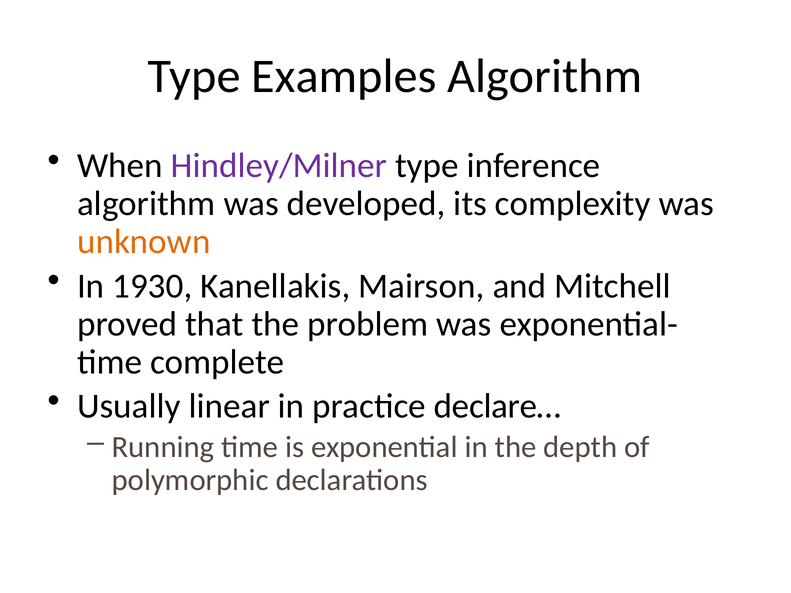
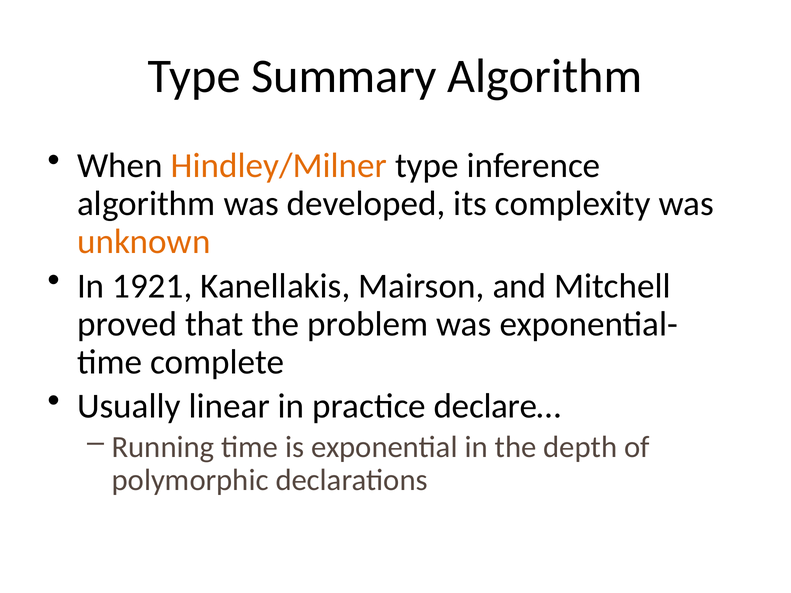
Examples: Examples -> Summary
Hindley/Milner colour: purple -> orange
1930: 1930 -> 1921
